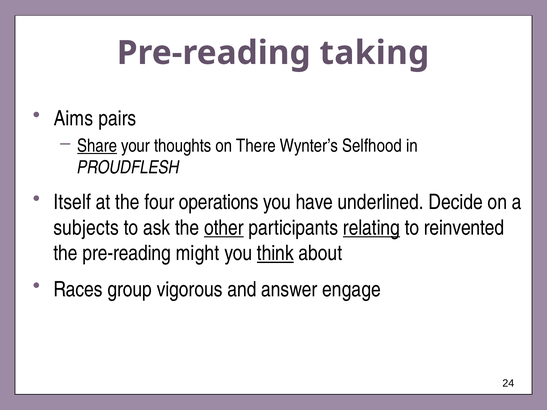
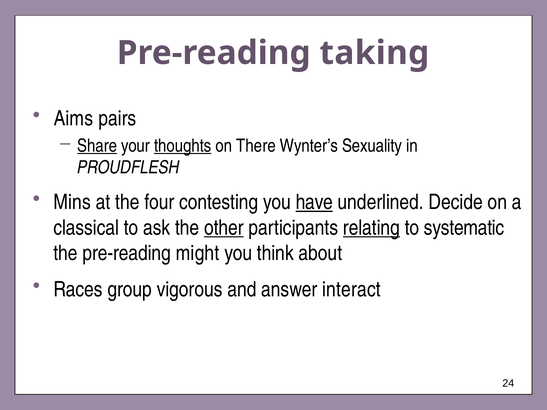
thoughts underline: none -> present
Selfhood: Selfhood -> Sexuality
Itself: Itself -> Mins
operations: operations -> contesting
have underline: none -> present
subjects: subjects -> classical
reinvented: reinvented -> systematic
think underline: present -> none
engage: engage -> interact
